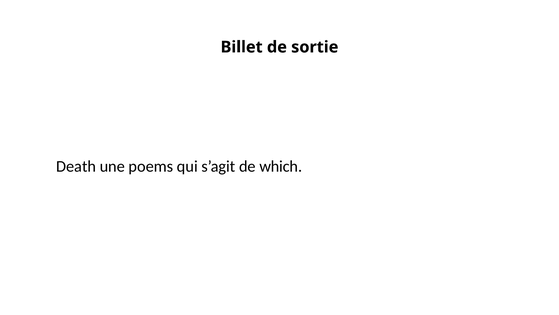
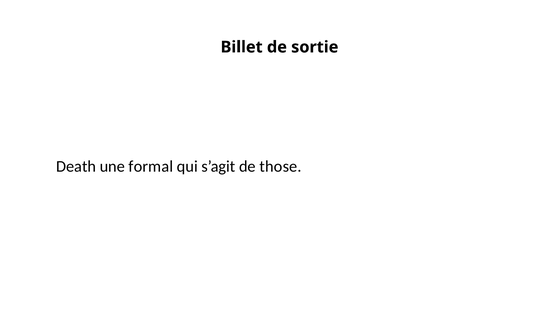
poems: poems -> formal
which: which -> those
